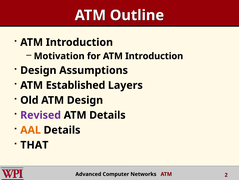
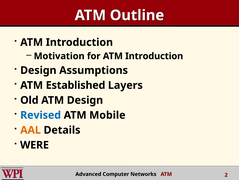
Revised colour: purple -> blue
ATM Details: Details -> Mobile
THAT: THAT -> WERE
